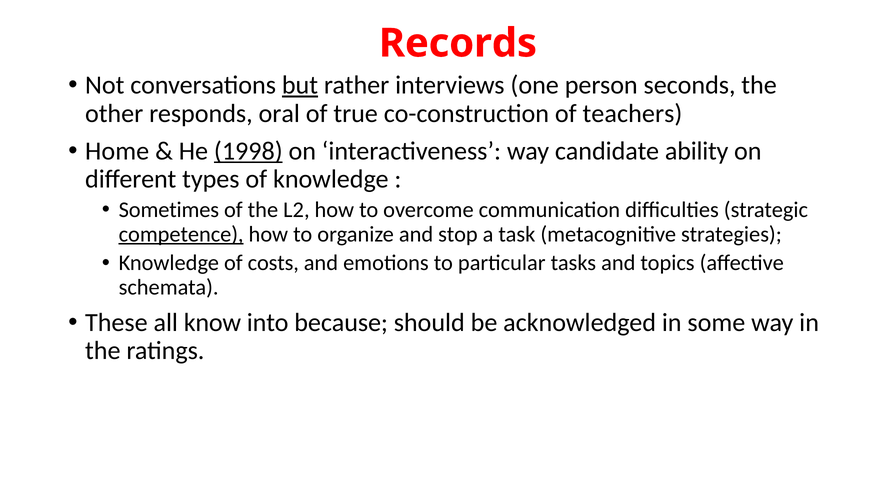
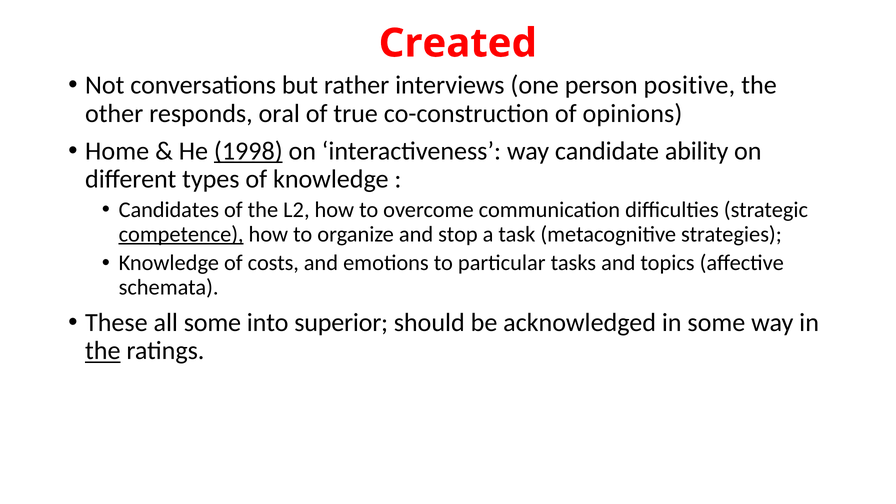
Records: Records -> Created
but underline: present -> none
seconds: seconds -> positive
teachers: teachers -> opinions
Sometimes: Sometimes -> Candidates
all know: know -> some
because: because -> superior
the at (103, 351) underline: none -> present
